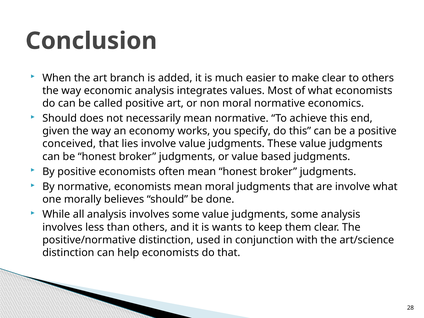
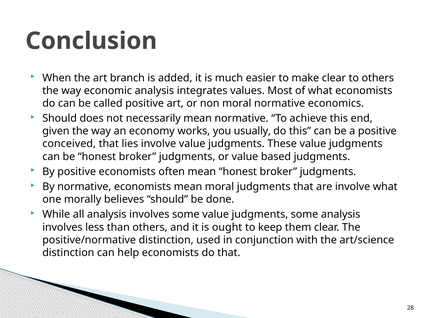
specify: specify -> usually
wants: wants -> ought
